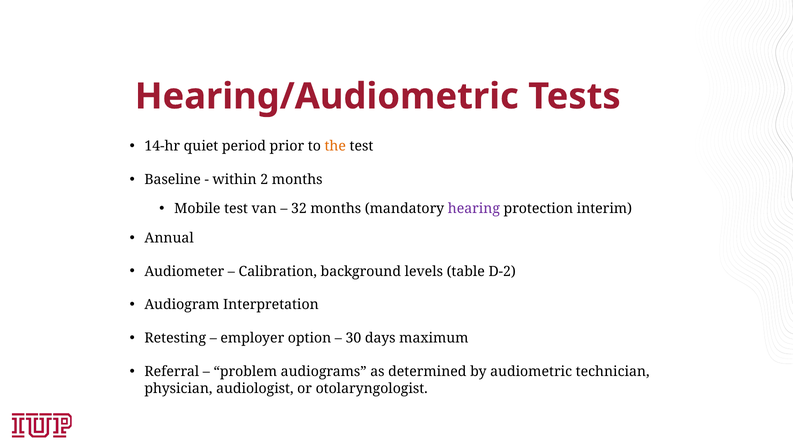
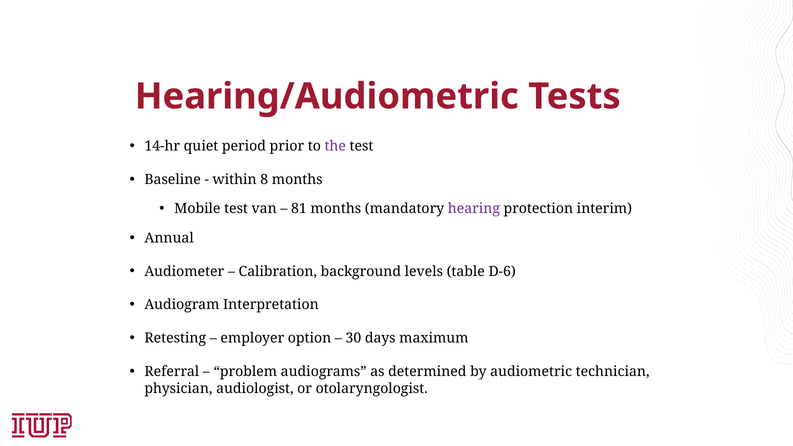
the colour: orange -> purple
2: 2 -> 8
32: 32 -> 81
D-2: D-2 -> D-6
